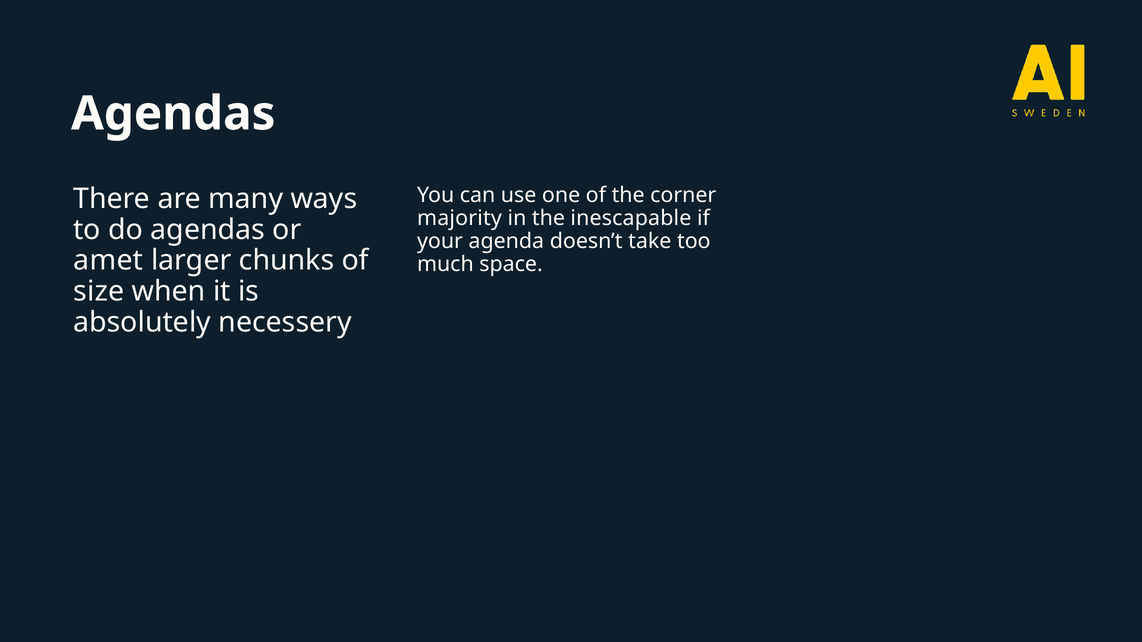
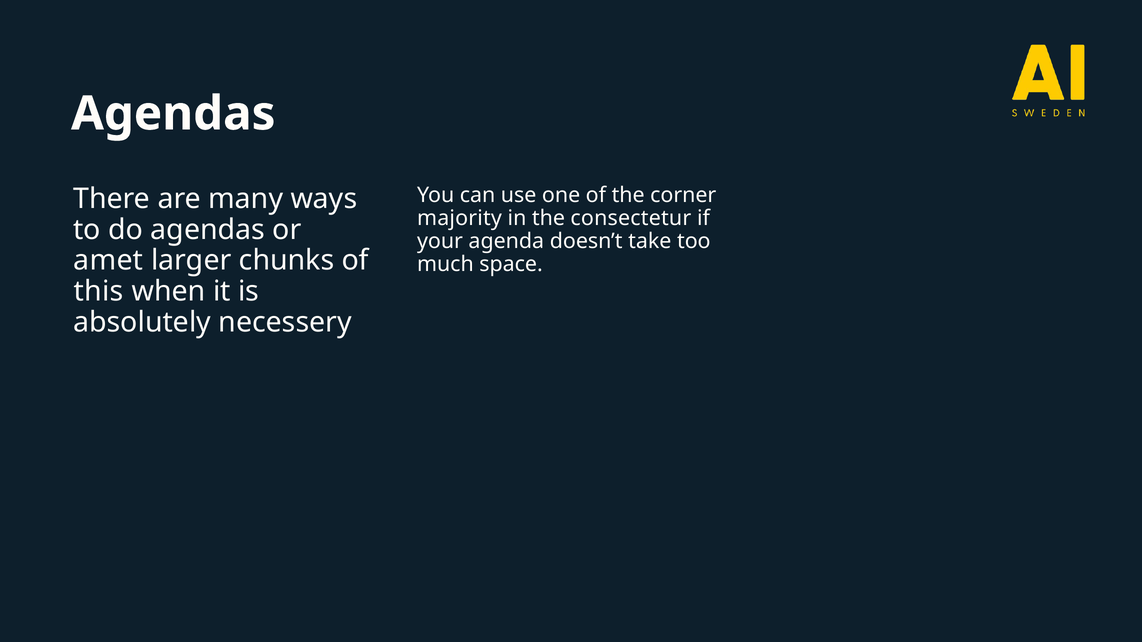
inescapable: inescapable -> consectetur
size: size -> this
